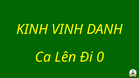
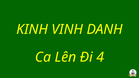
0: 0 -> 4
